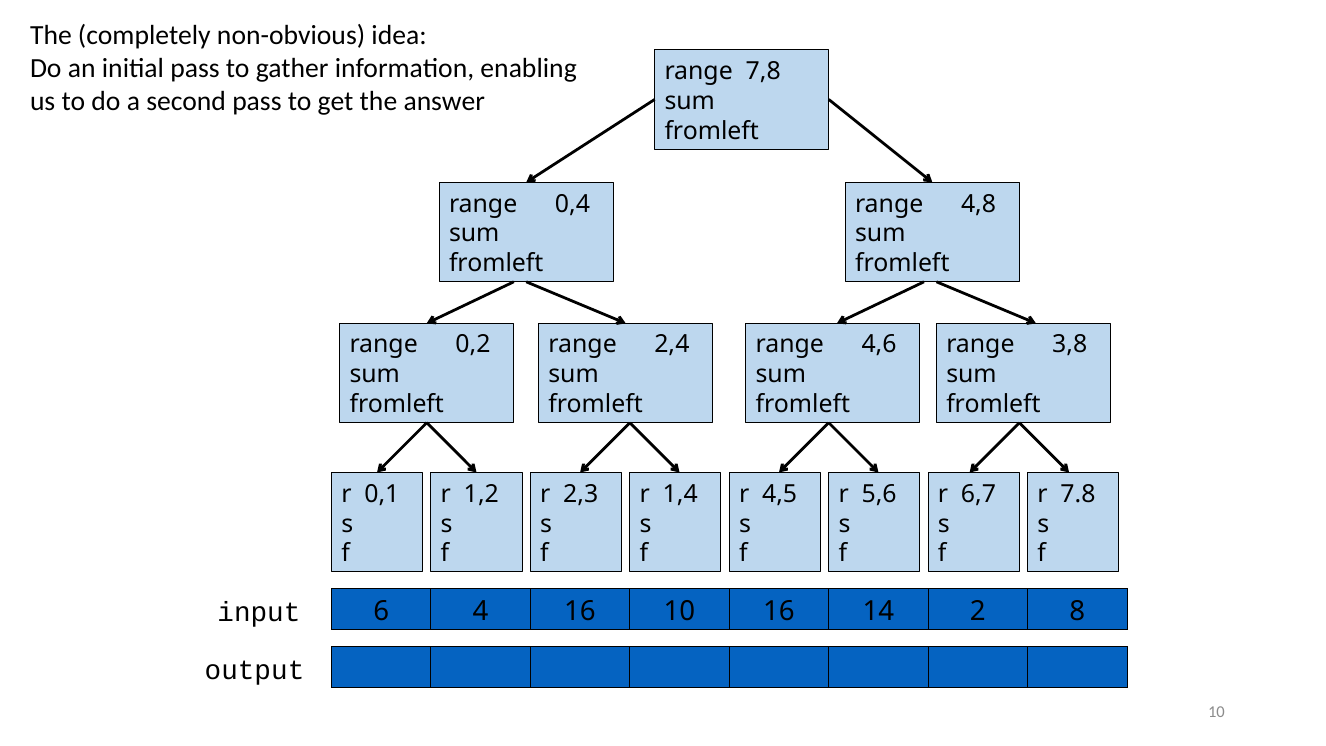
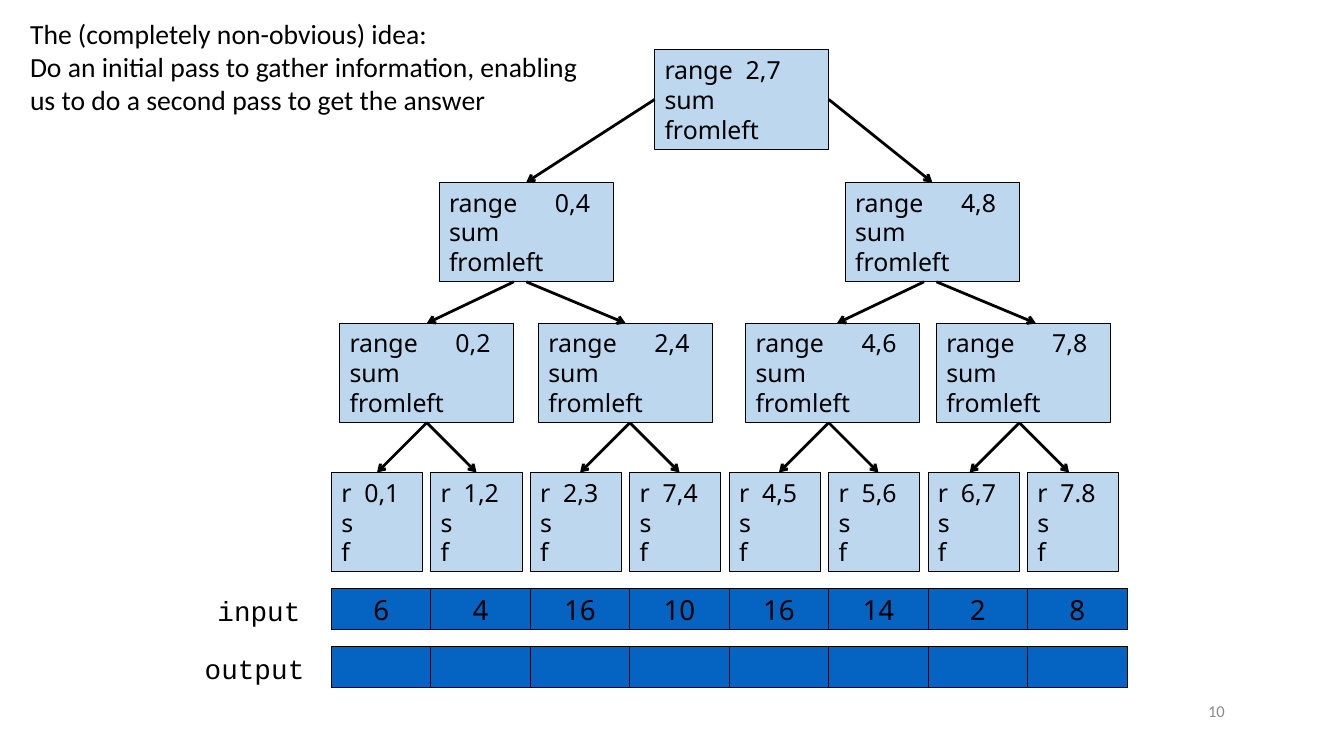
7,8: 7,8 -> 2,7
3,8: 3,8 -> 7,8
1,4: 1,4 -> 7,4
